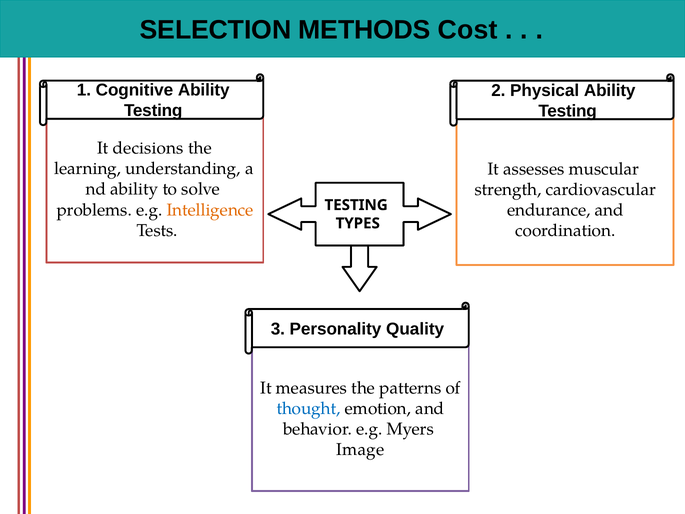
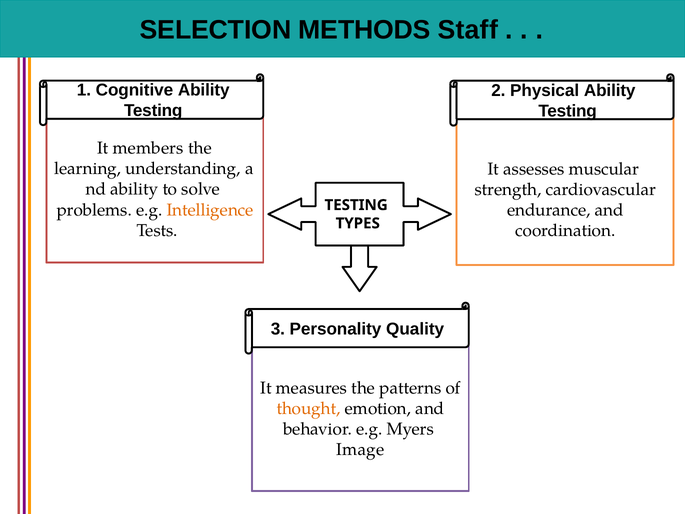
Cost: Cost -> Staff
decisions: decisions -> members
thought colour: blue -> orange
